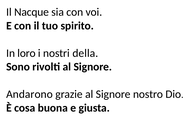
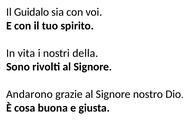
Nacque: Nacque -> Guidalo
loro: loro -> vita
